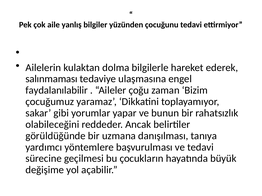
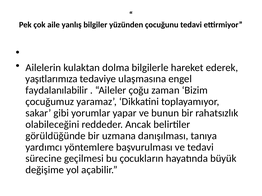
salınmaması: salınmaması -> yaşıtlarımıza
